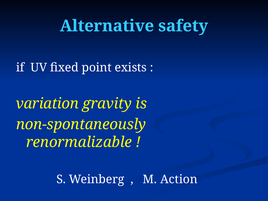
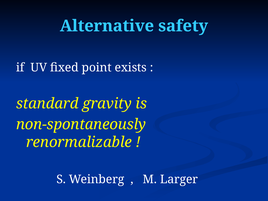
variation: variation -> standard
Action: Action -> Larger
